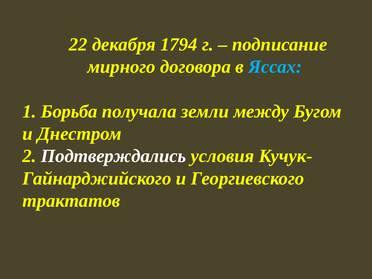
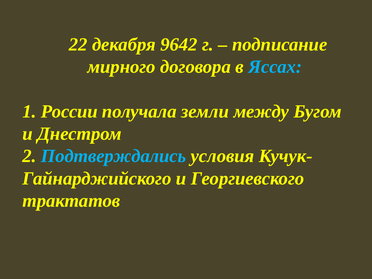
1794: 1794 -> 9642
Борьба: Борьба -> России
Подтверждались colour: white -> light blue
